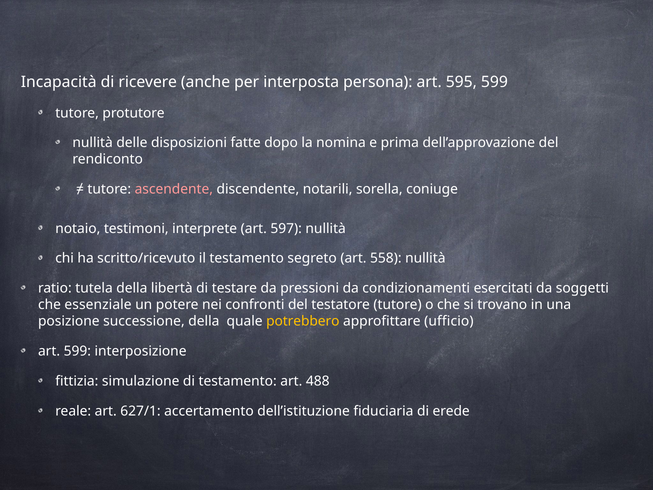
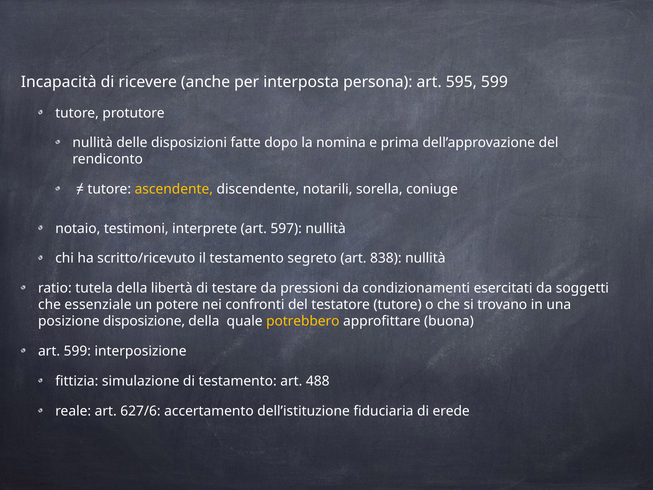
ascendente colour: pink -> yellow
558: 558 -> 838
successione: successione -> disposizione
ufficio: ufficio -> buona
627/1: 627/1 -> 627/6
